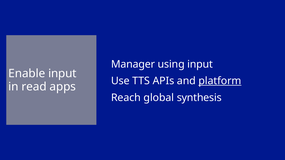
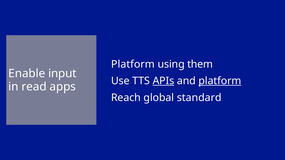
Manager at (133, 64): Manager -> Platform
using input: input -> them
APIs underline: none -> present
synthesis: synthesis -> standard
